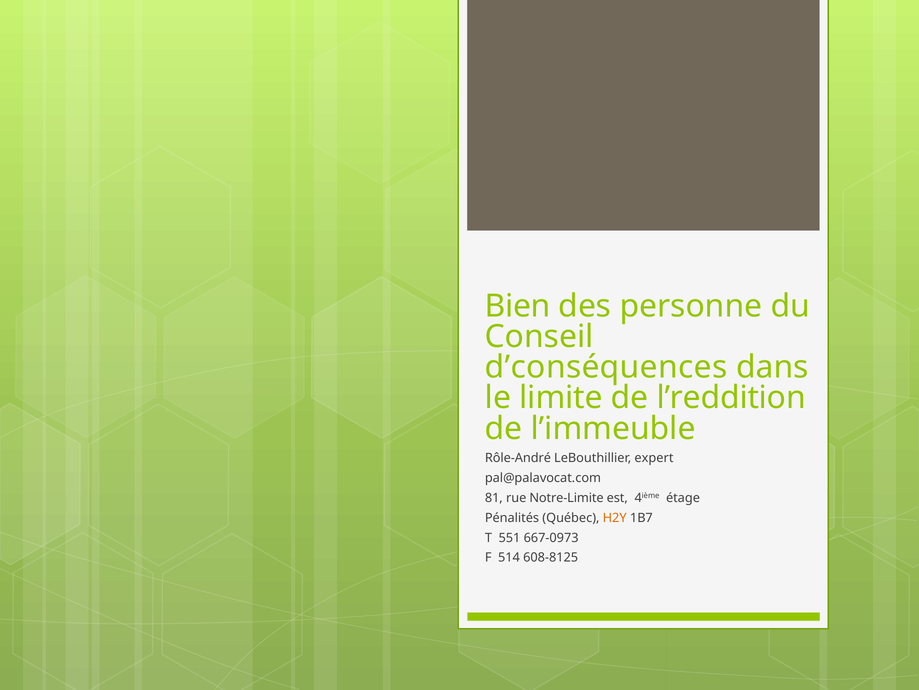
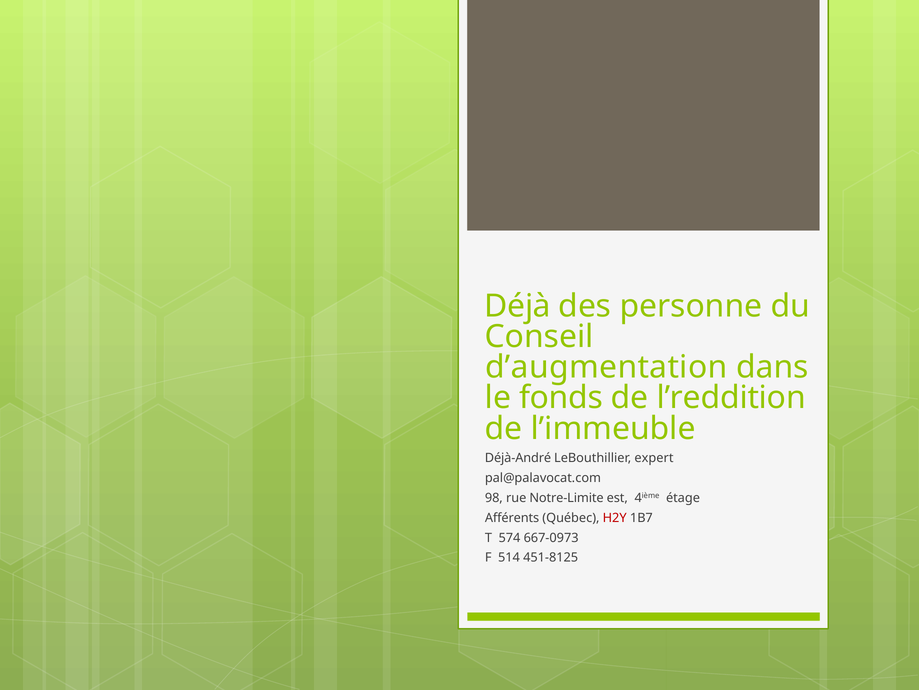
Bien: Bien -> Déjà
d’conséquences: d’conséquences -> d’augmentation
limite: limite -> fonds
Rôle-André: Rôle-André -> Déjà-André
81: 81 -> 98
Pénalités: Pénalités -> Afférents
H2Y colour: orange -> red
551: 551 -> 574
608-8125: 608-8125 -> 451-8125
